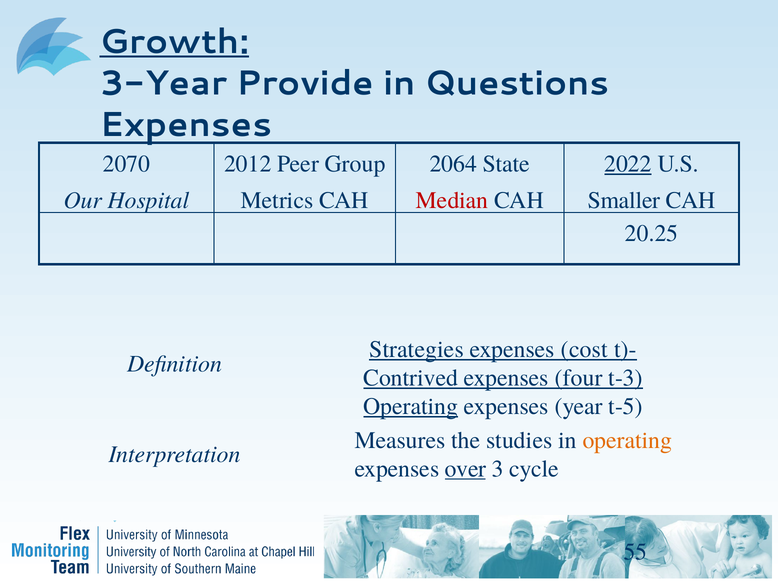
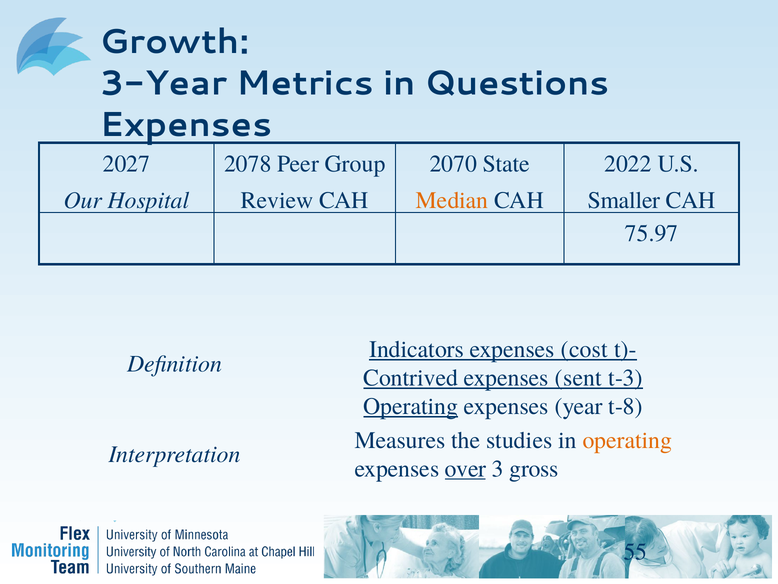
Growth underline: present -> none
Provide: Provide -> Metrics
2070: 2070 -> 2027
2012: 2012 -> 2078
2064: 2064 -> 2070
2022 underline: present -> none
Metrics: Metrics -> Review
Median colour: red -> orange
20.25: 20.25 -> 75.97
Strategies: Strategies -> Indicators
four: four -> sent
t-5: t-5 -> t-8
cycle: cycle -> gross
